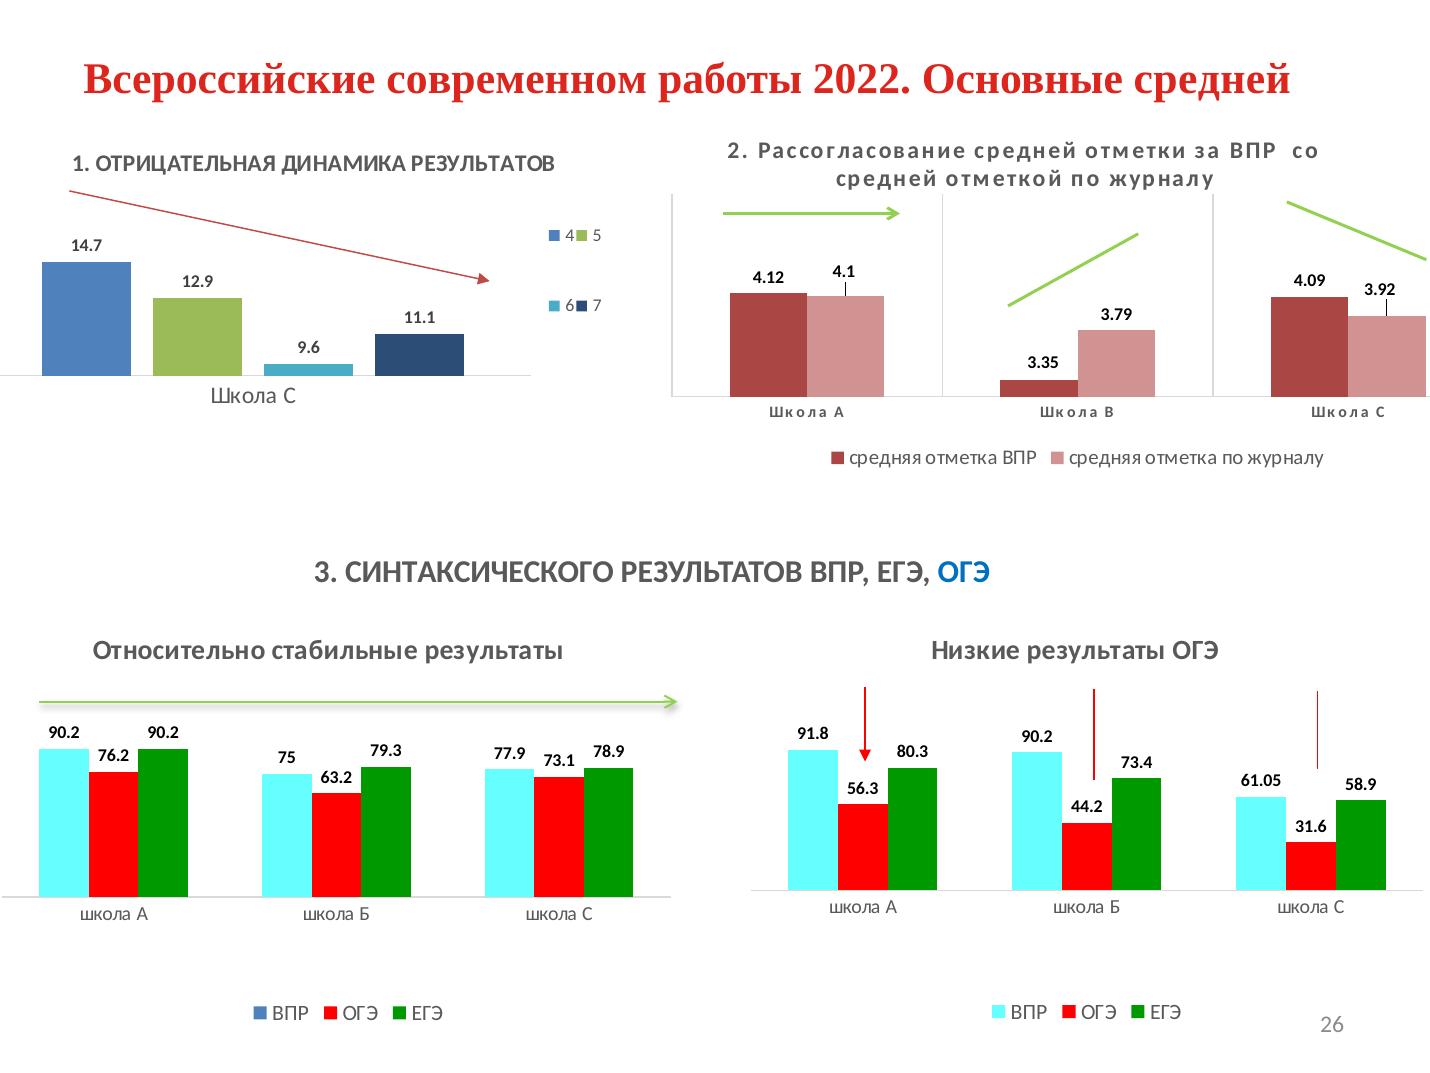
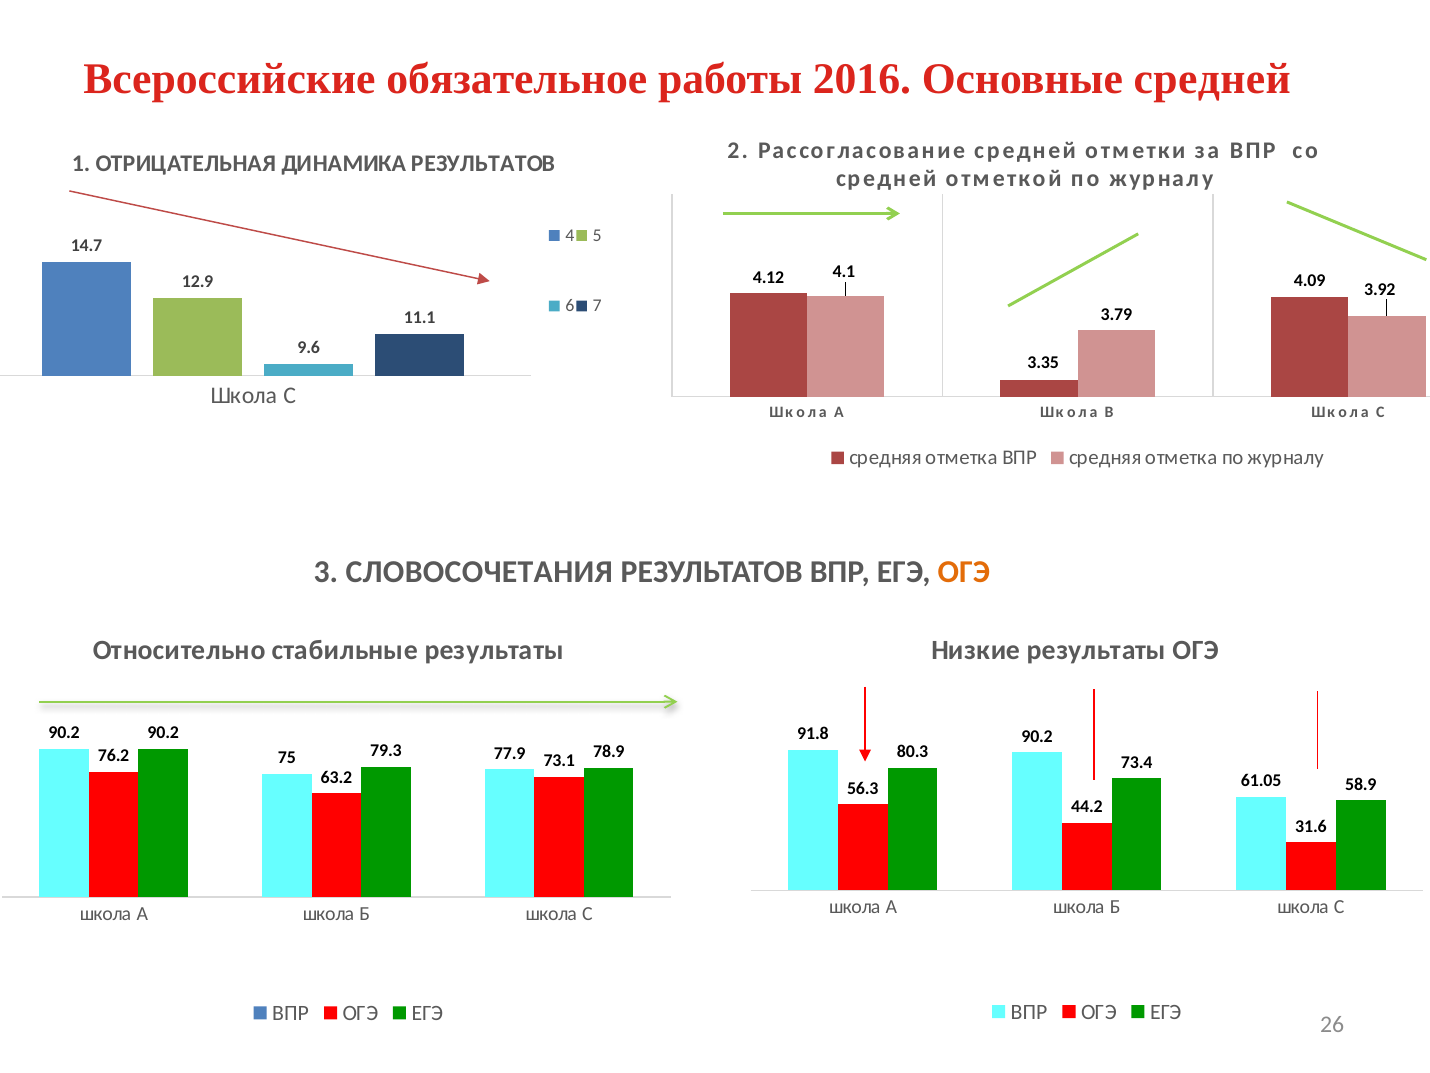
современном: современном -> обязательное
2022: 2022 -> 2016
СИНТАКСИЧЕСКОГО: СИНТАКСИЧЕСКОГО -> СЛОВОСОЧЕТАНИЯ
ОГЭ at (964, 572) colour: blue -> orange
